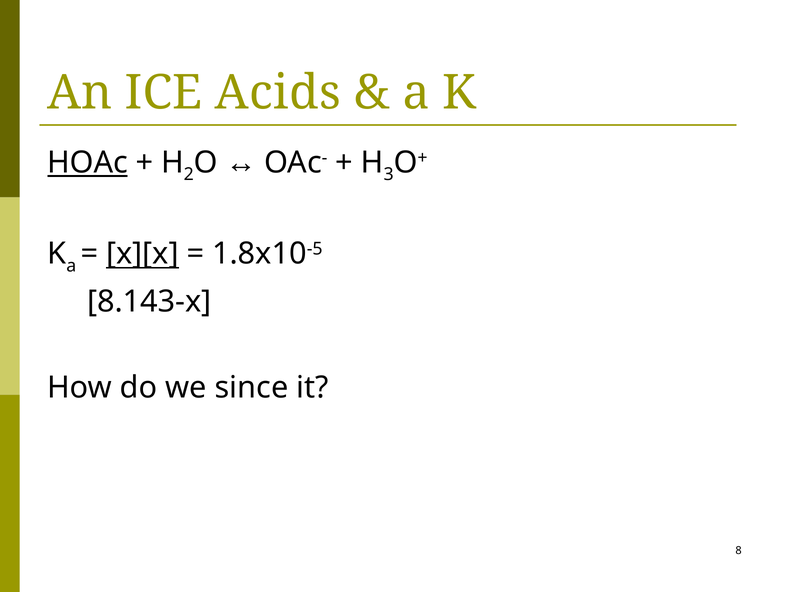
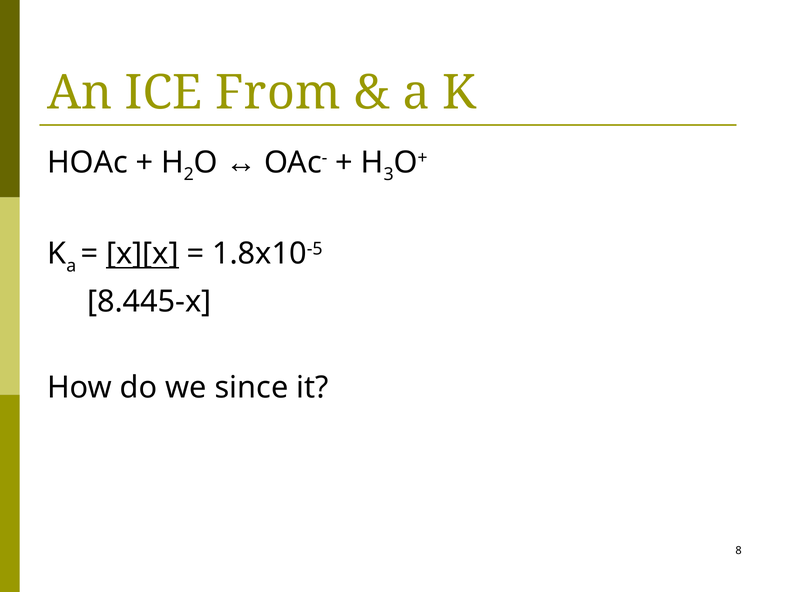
Acids: Acids -> From
HOAc underline: present -> none
8.143-x: 8.143-x -> 8.445-x
